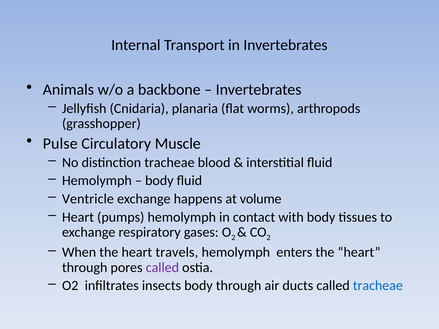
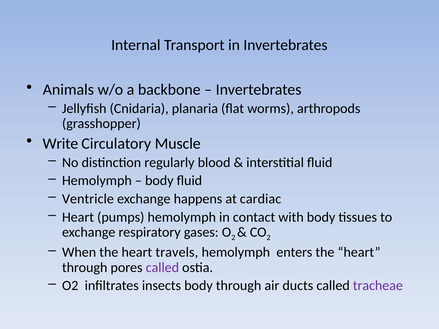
Pulse: Pulse -> Write
distinction tracheae: tracheae -> regularly
volume: volume -> cardiac
tracheae at (378, 286) colour: blue -> purple
